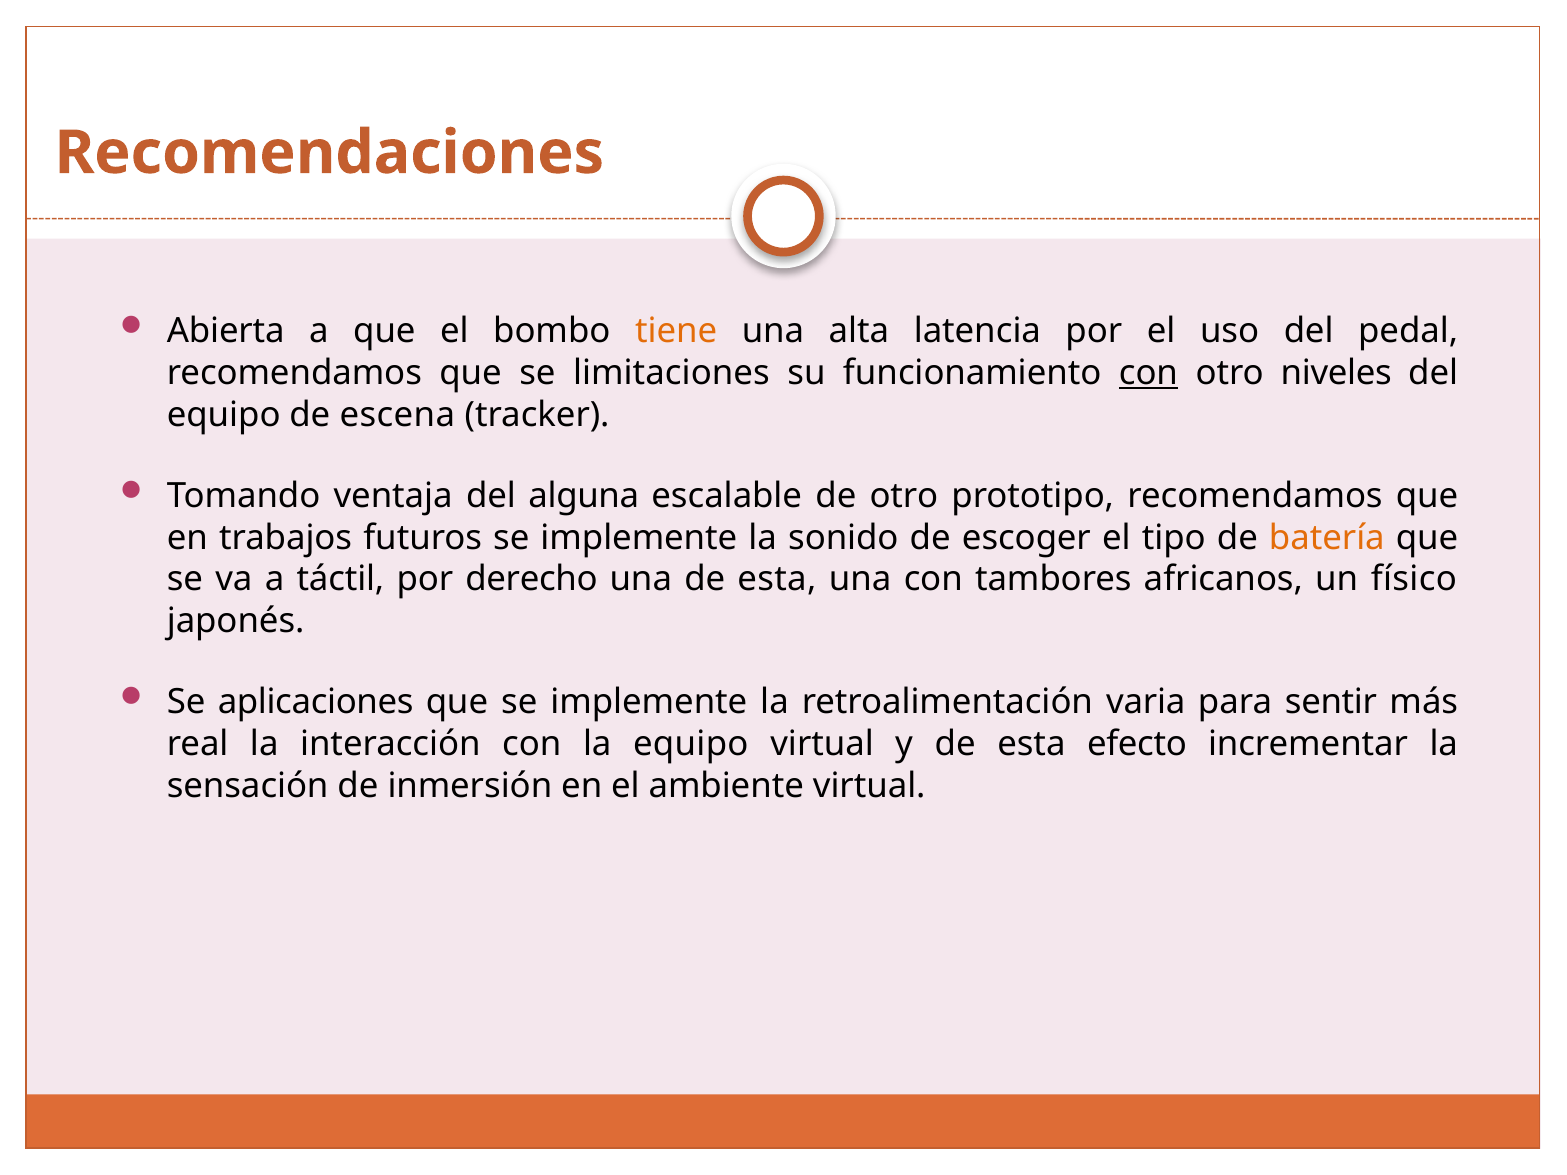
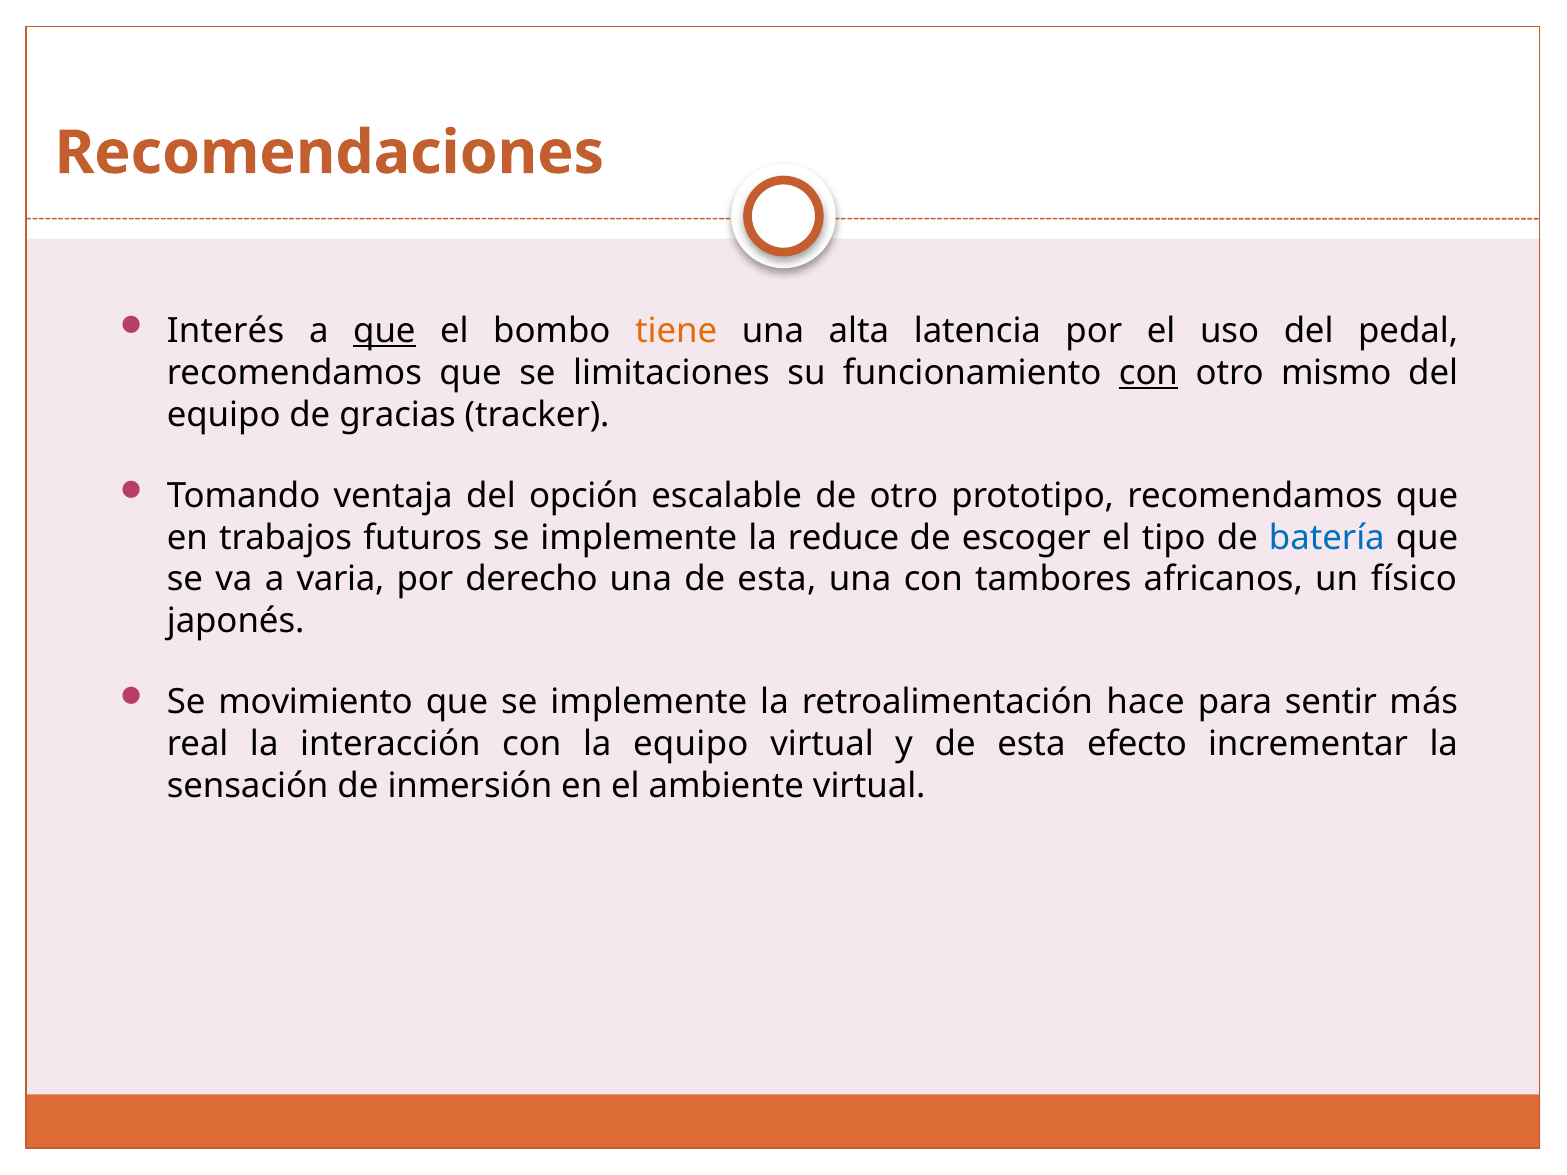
Abierta: Abierta -> Interés
que at (384, 331) underline: none -> present
niveles: niveles -> mismo
escena: escena -> gracias
alguna: alguna -> opción
sonido: sonido -> reduce
batería colour: orange -> blue
táctil: táctil -> varia
aplicaciones: aplicaciones -> movimiento
varia: varia -> hace
